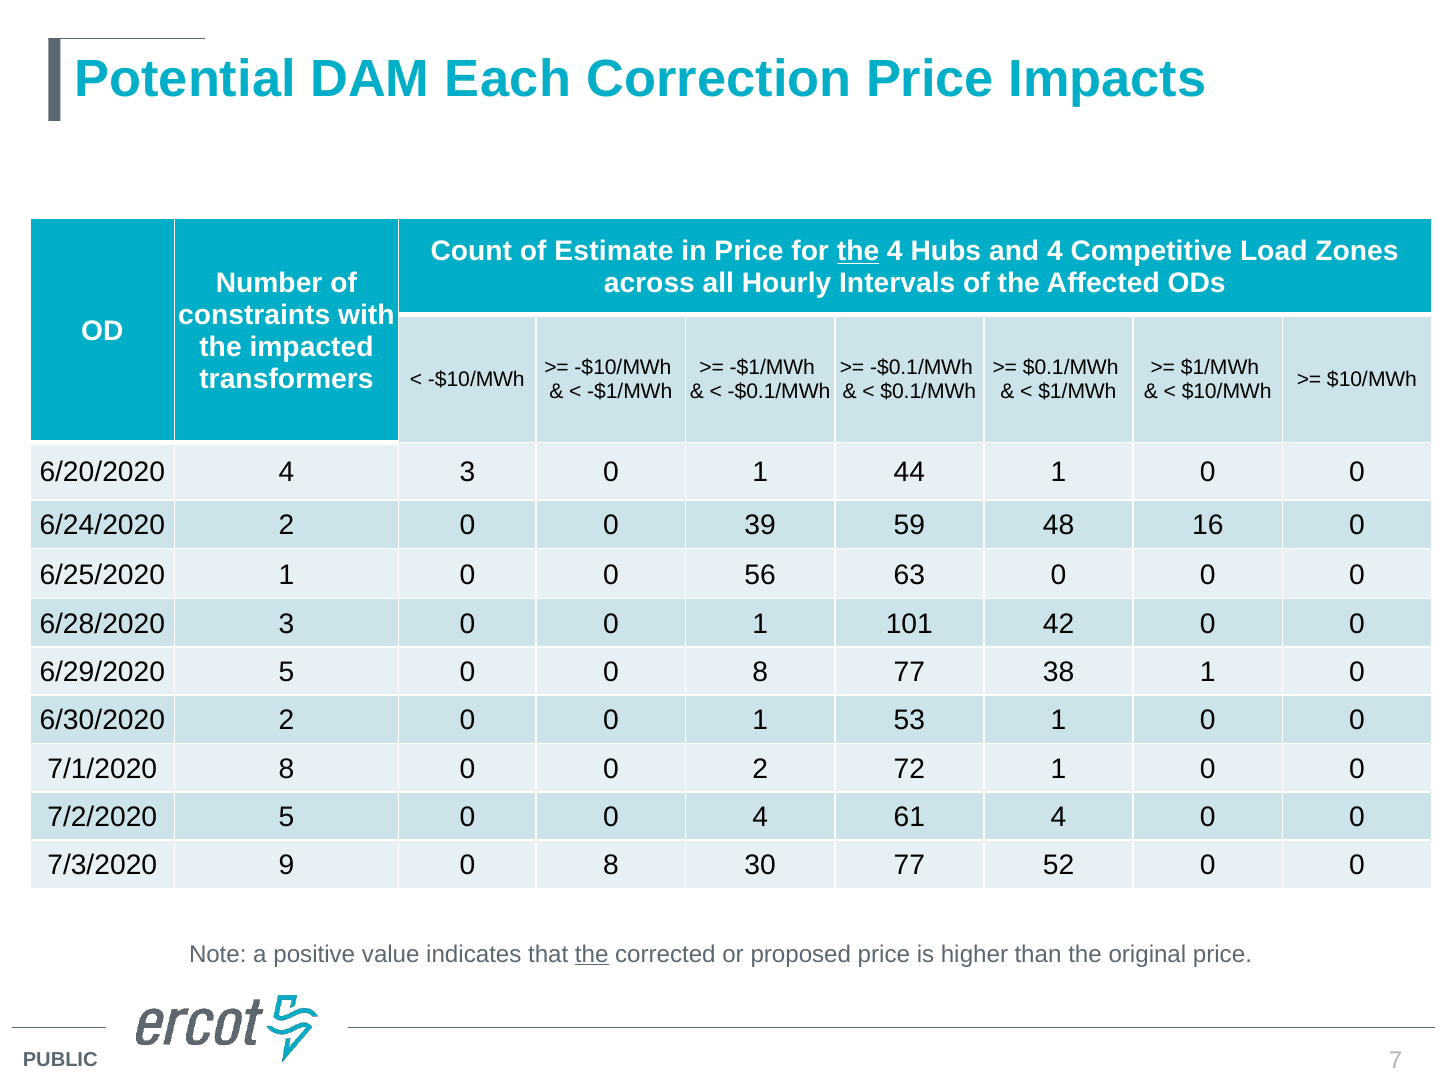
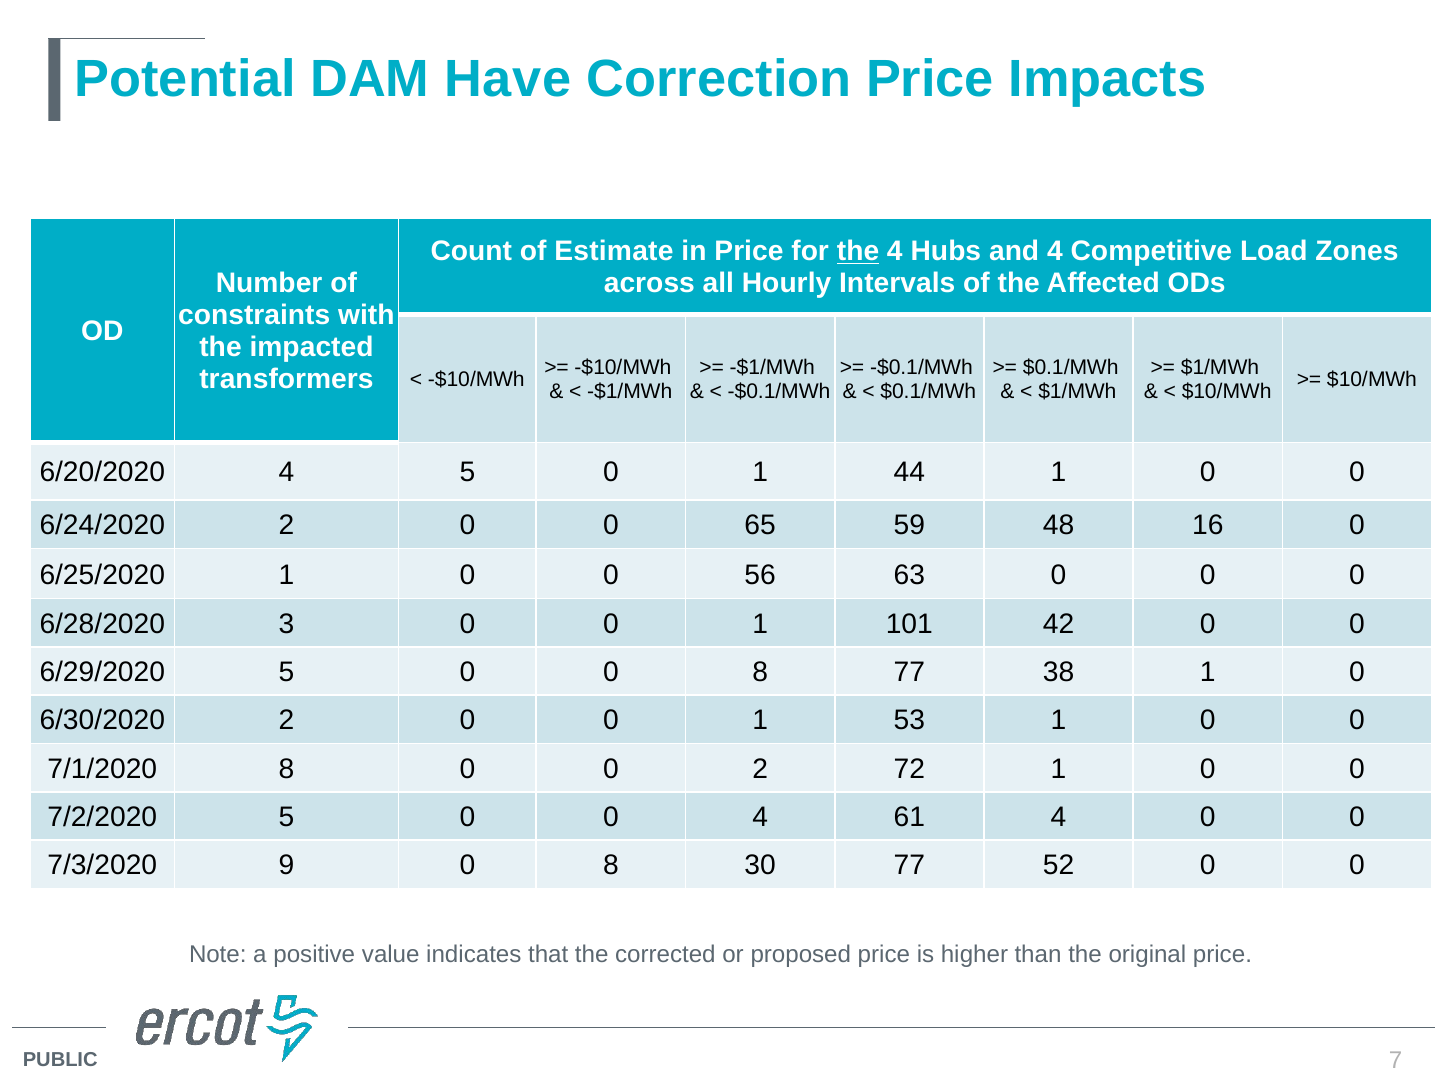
Each: Each -> Have
4 3: 3 -> 5
39: 39 -> 65
the at (592, 954) underline: present -> none
